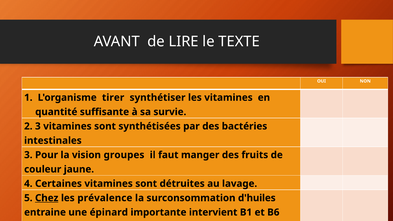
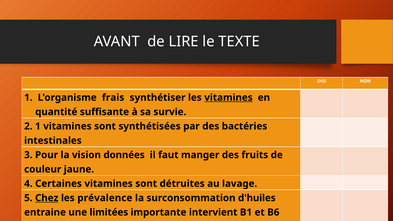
tirer: tirer -> frais
vitamines at (228, 98) underline: none -> present
2 3: 3 -> 1
groupes: groupes -> données
épinard: épinard -> limitées
